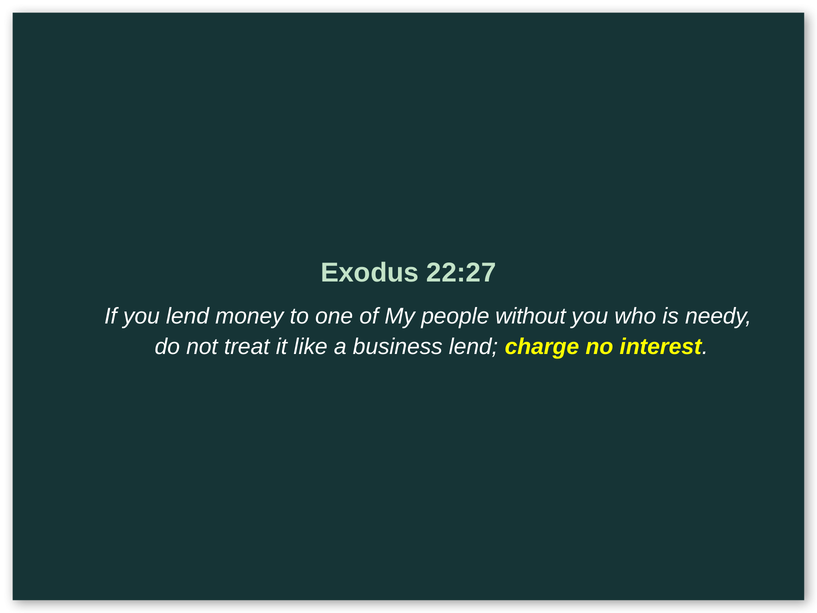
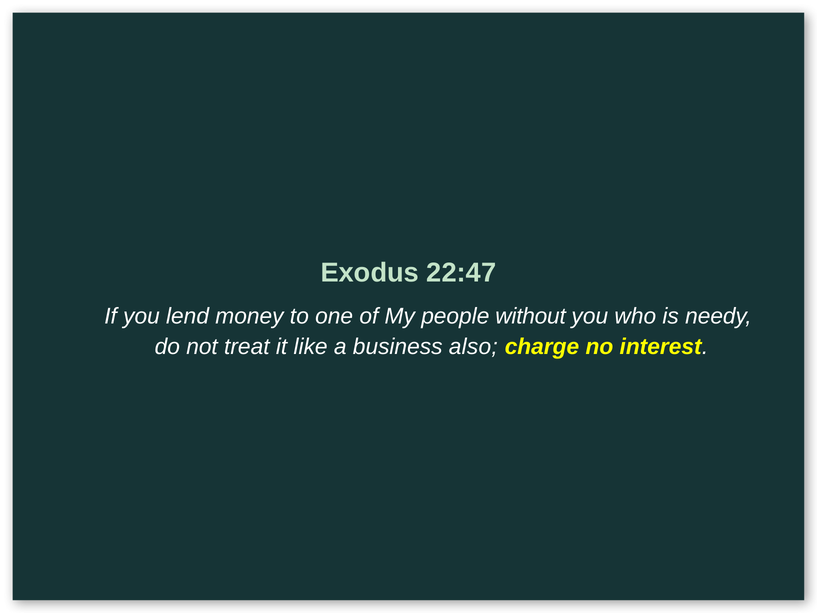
22:27: 22:27 -> 22:47
business lend: lend -> also
